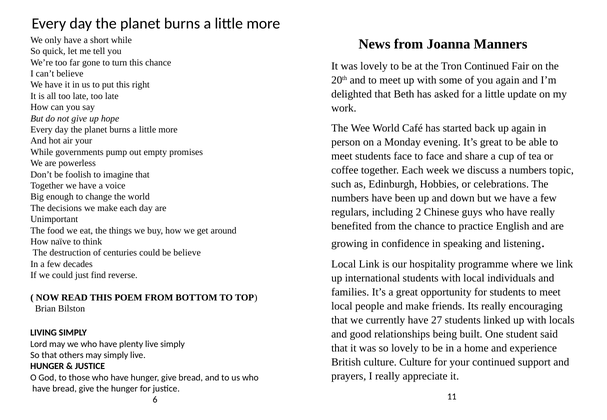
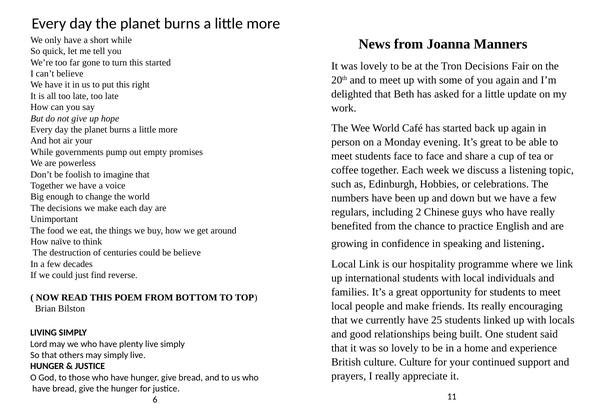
this chance: chance -> started
Tron Continued: Continued -> Decisions
a numbers: numbers -> listening
27: 27 -> 25
